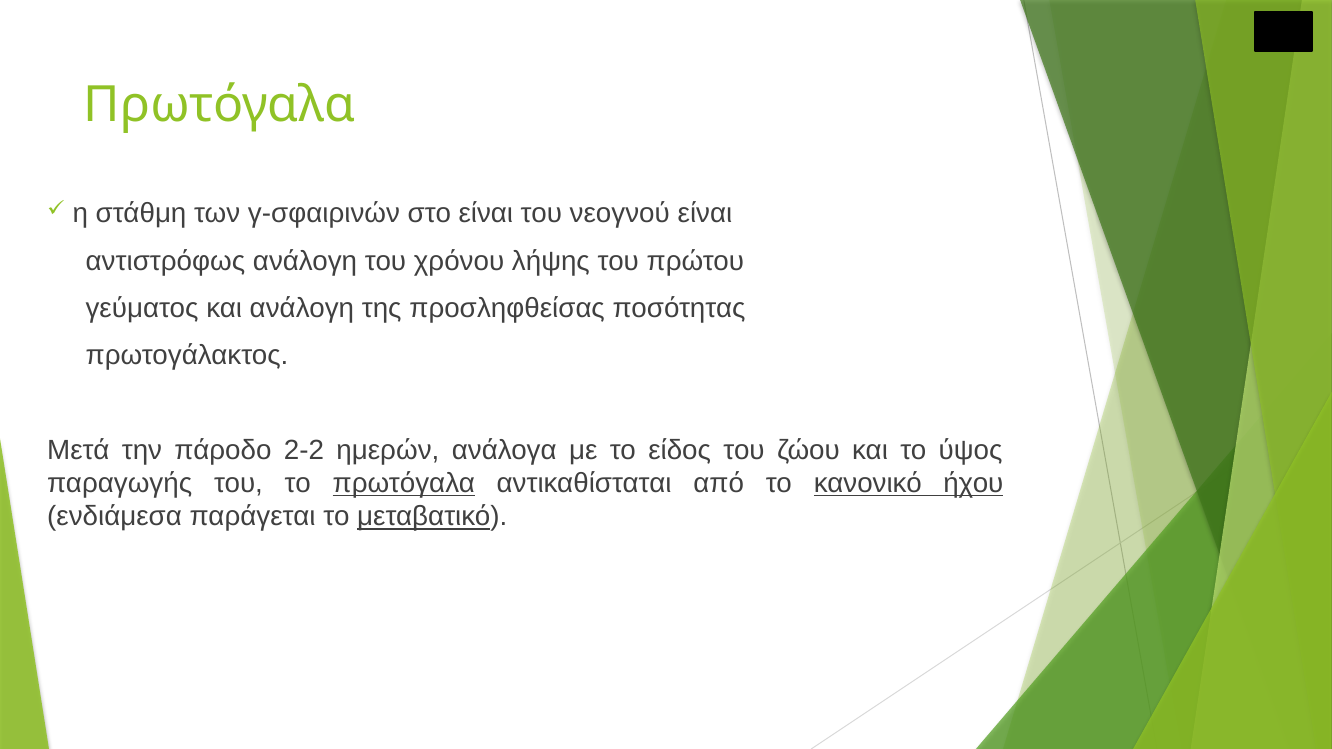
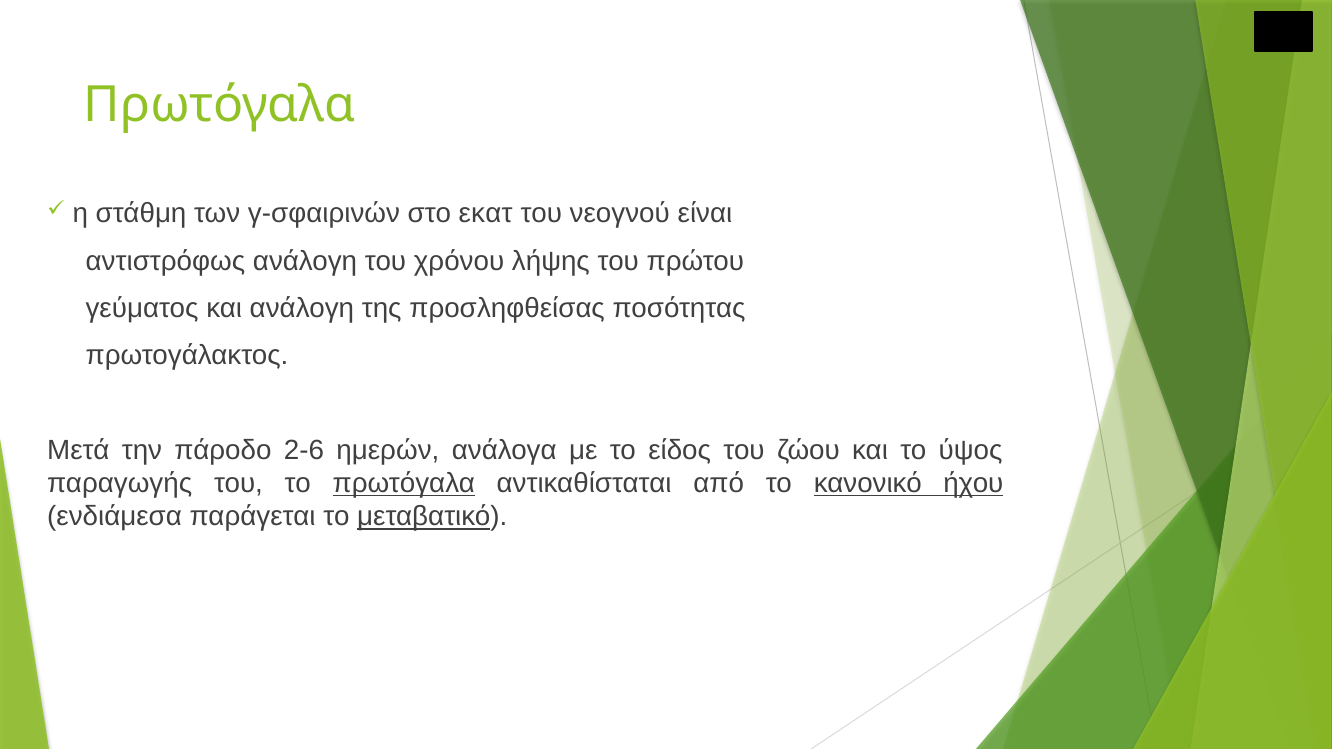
στο είναι: είναι -> εκατ
2-2: 2-2 -> 2-6
